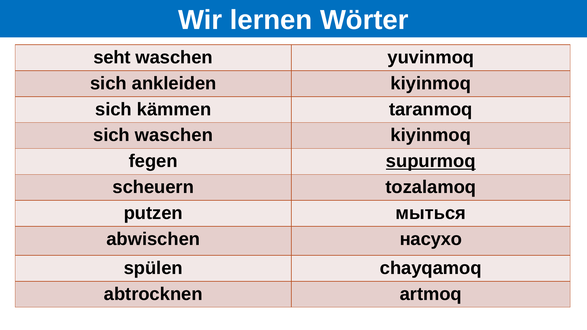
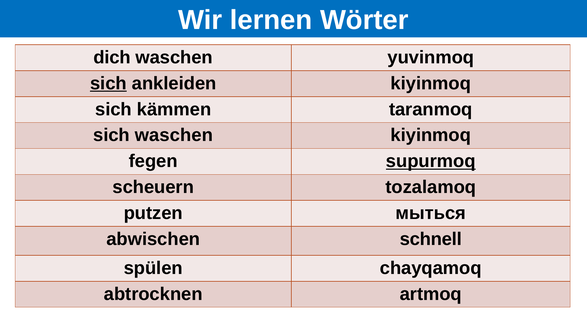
seht: seht -> dich
sich at (108, 83) underline: none -> present
насухо: насухо -> schnell
